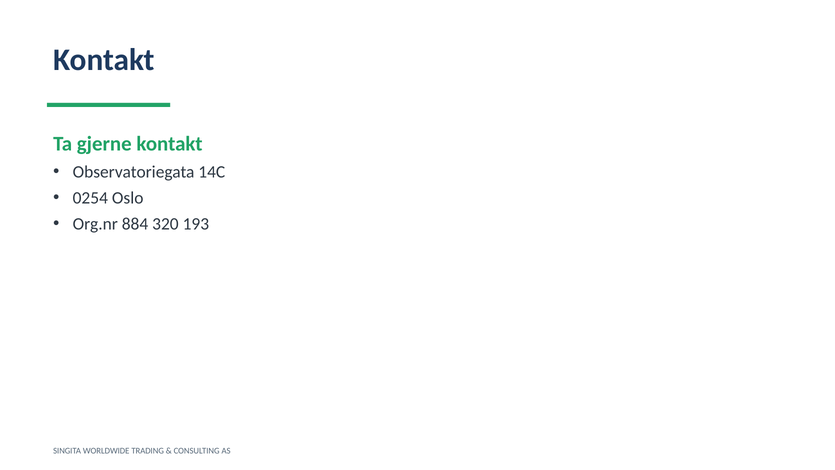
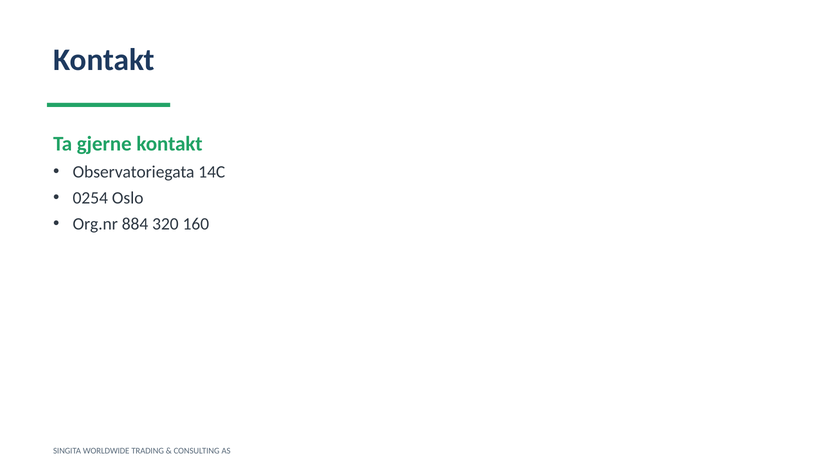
193: 193 -> 160
